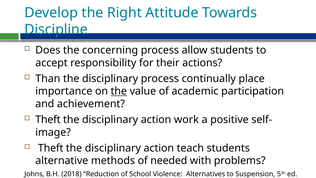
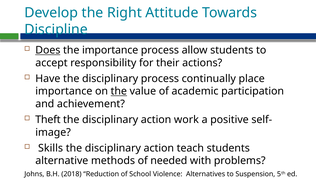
Does underline: none -> present
the concerning: concerning -> importance
Than: Than -> Have
Theft at (51, 148): Theft -> Skills
